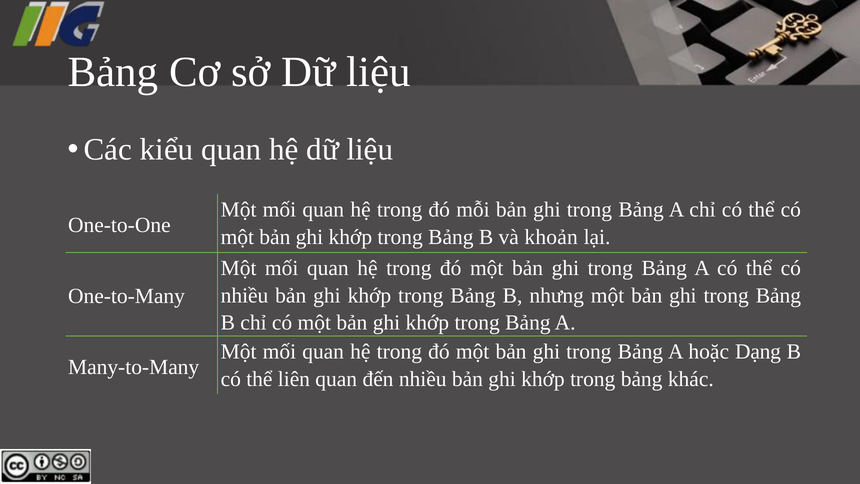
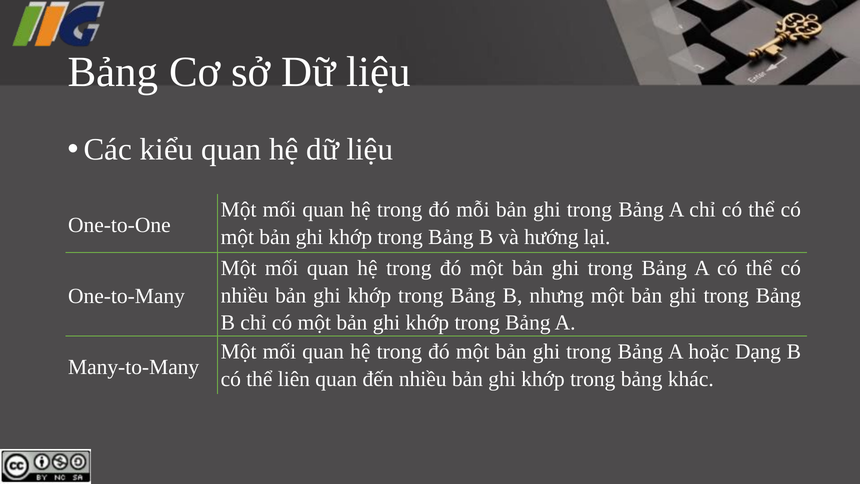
khoản: khoản -> hướng
